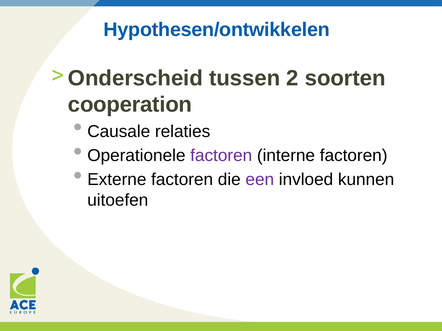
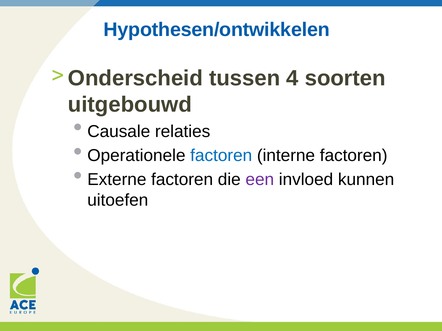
2: 2 -> 4
cooperation: cooperation -> uitgebouwd
factoren at (221, 156) colour: purple -> blue
